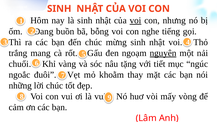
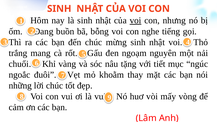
nguyên underline: present -> none
